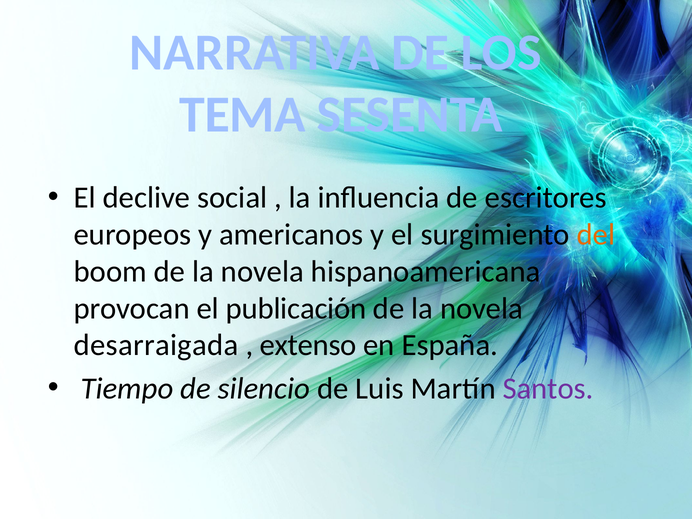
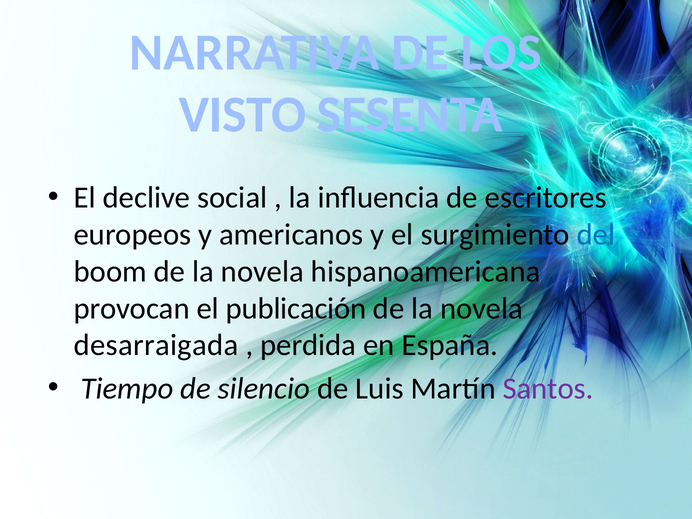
TEMA: TEMA -> VISTO
del colour: orange -> blue
extenso: extenso -> perdida
